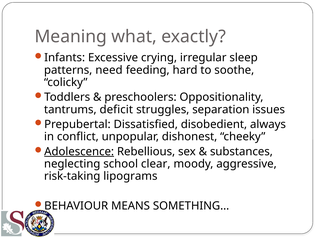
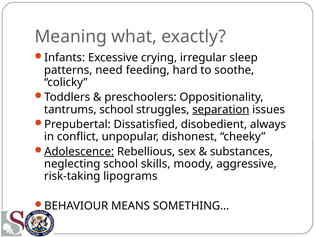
tantrums deficit: deficit -> school
separation underline: none -> present
clear: clear -> skills
